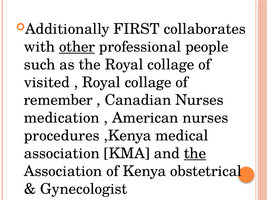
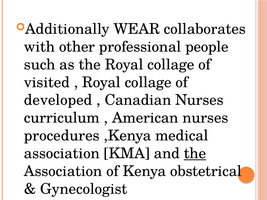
FIRST: FIRST -> WEAR
other underline: present -> none
remember: remember -> developed
medication: medication -> curriculum
